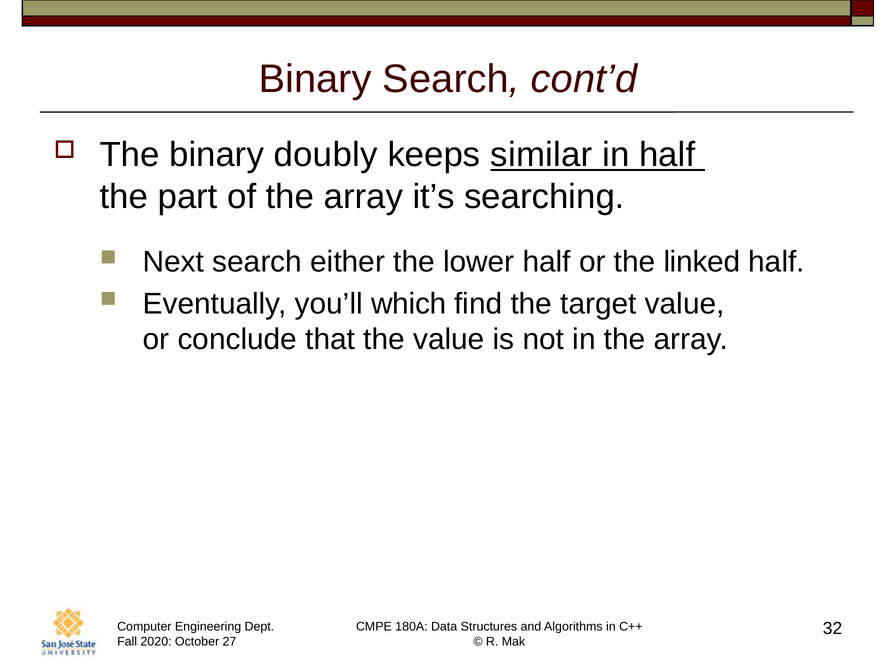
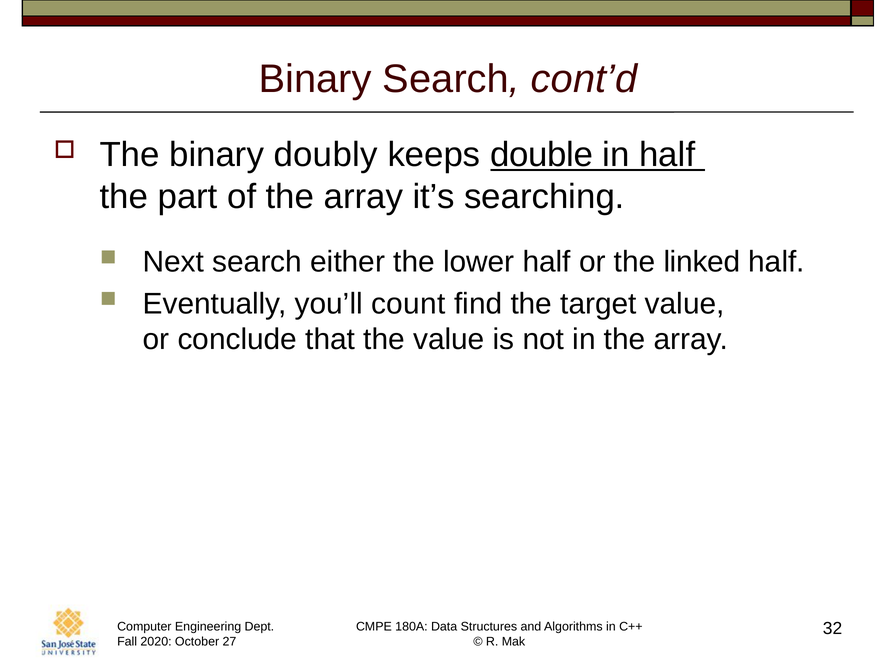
similar: similar -> double
which: which -> count
